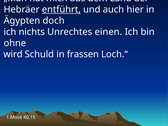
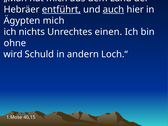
auch underline: none -> present
Ägypten doch: doch -> mich
frassen: frassen -> andern
